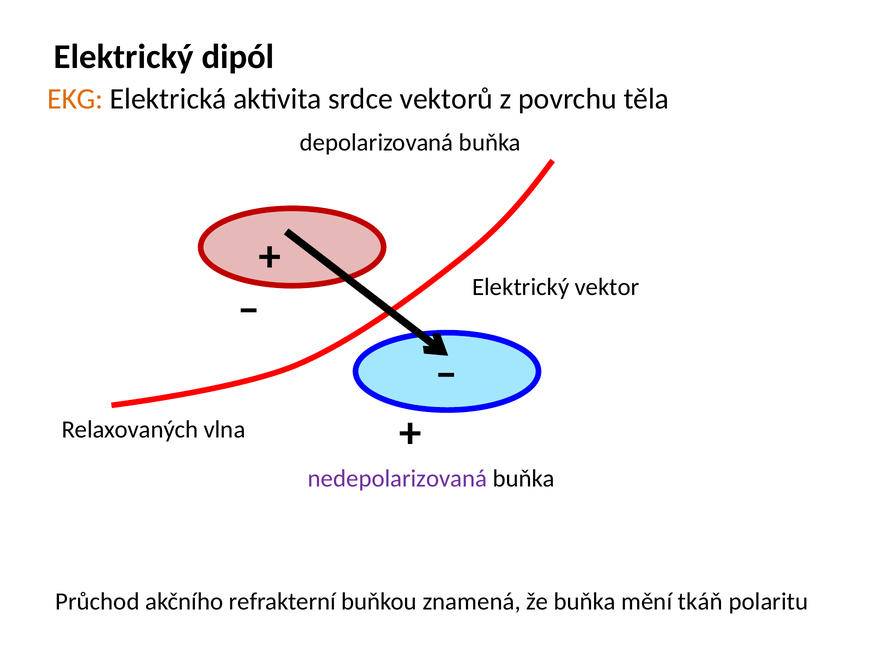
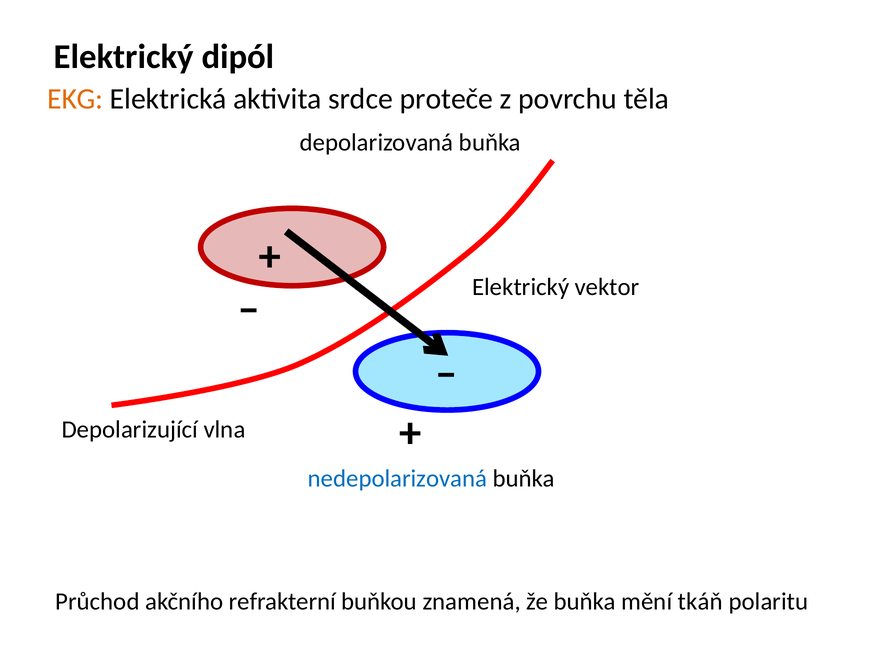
vektorů: vektorů -> proteče
Relaxovaných: Relaxovaných -> Depolarizující
nedepolarizovaná colour: purple -> blue
